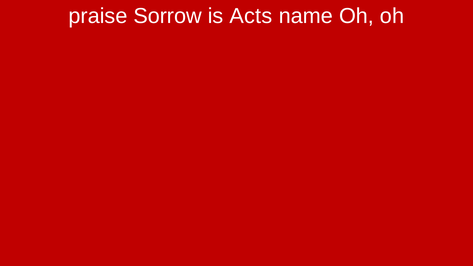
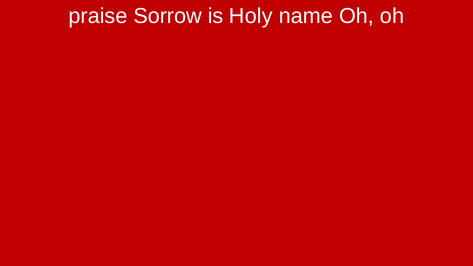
Acts: Acts -> Holy
